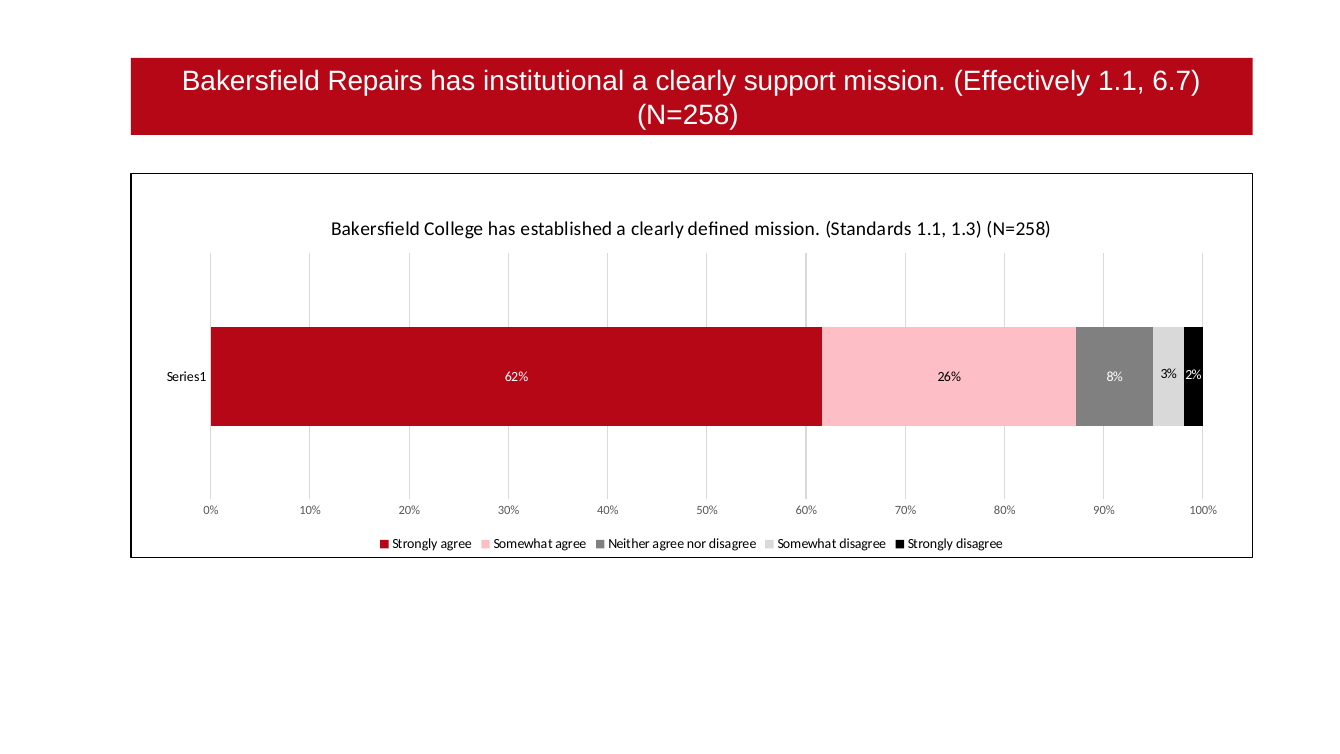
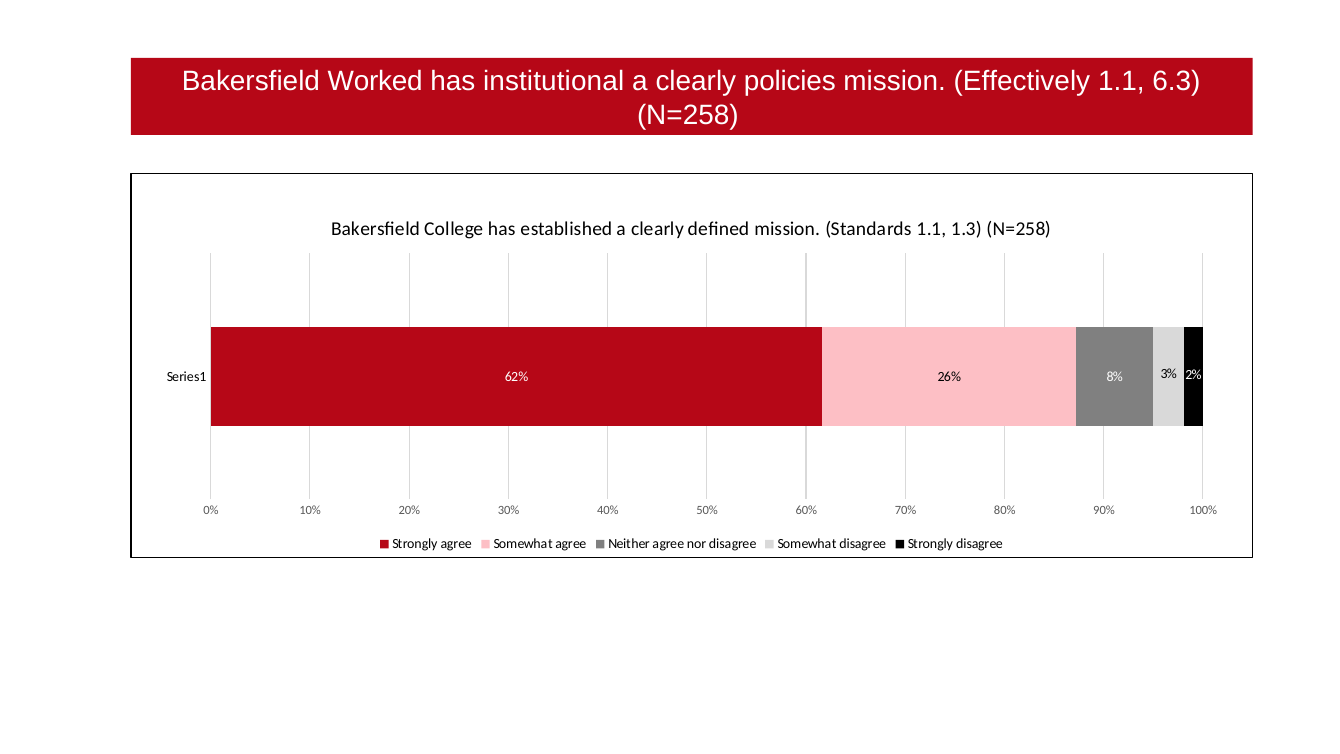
Repairs: Repairs -> Worked
support: support -> policies
6.7: 6.7 -> 6.3
